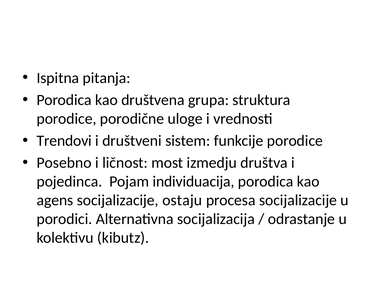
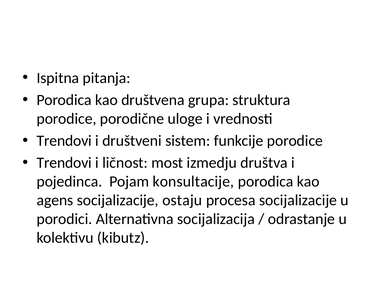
Posebno at (64, 163): Posebno -> Trendovi
individuacija: individuacija -> konsultacije
